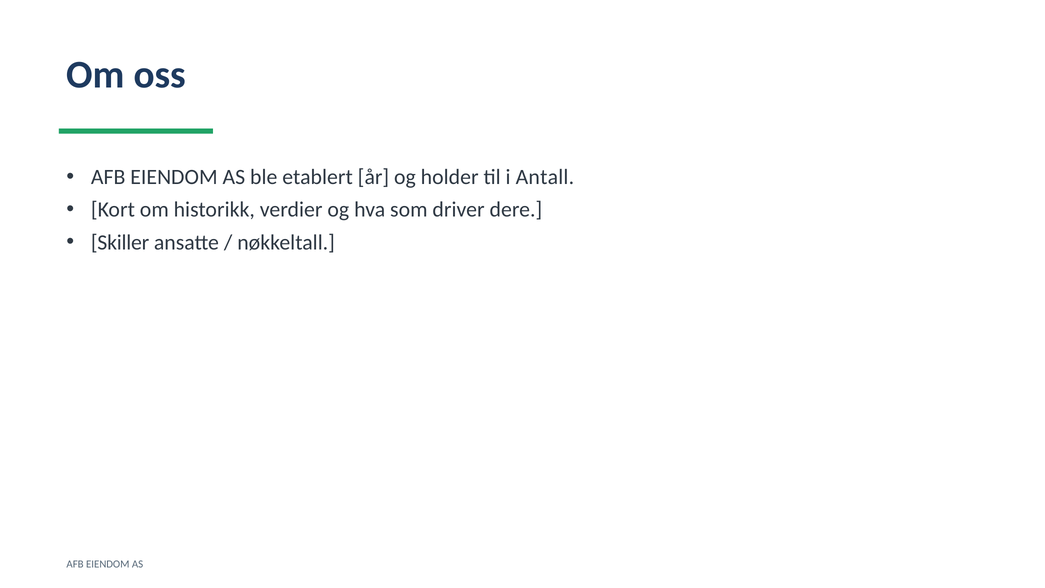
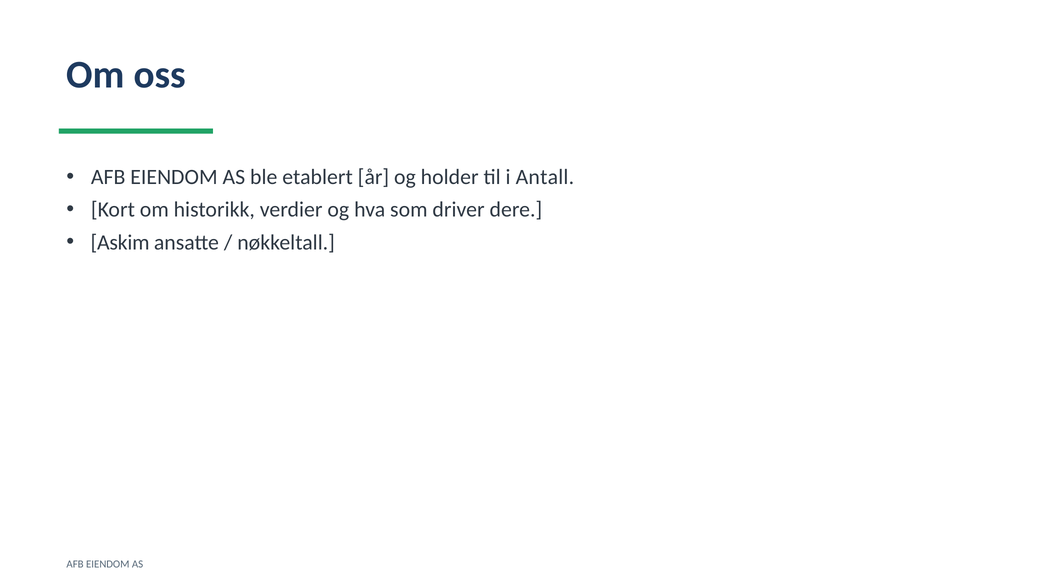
Skiller: Skiller -> Askim
